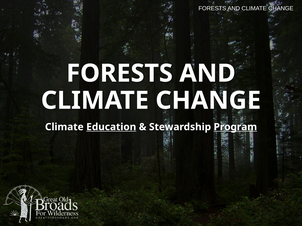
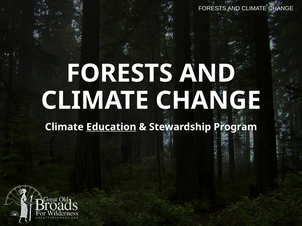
Program underline: present -> none
